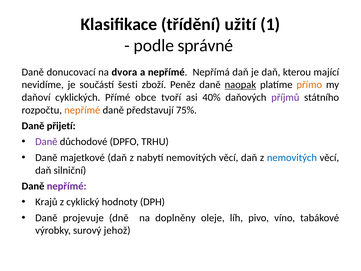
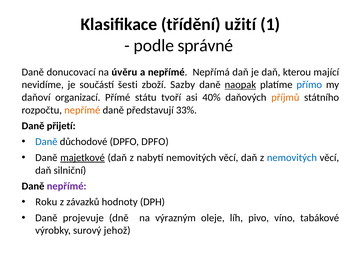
dvora: dvora -> úvěru
Peněz: Peněz -> Sazby
přímo colour: orange -> blue
cyklických: cyklických -> organizací
obce: obce -> státu
příjmů colour: purple -> orange
75%: 75% -> 33%
Daně at (46, 142) colour: purple -> blue
DPFO TRHU: TRHU -> DPFO
majetkové underline: none -> present
Krajů: Krajů -> Roku
cyklický: cyklický -> závazků
doplněny: doplněny -> výrazným
